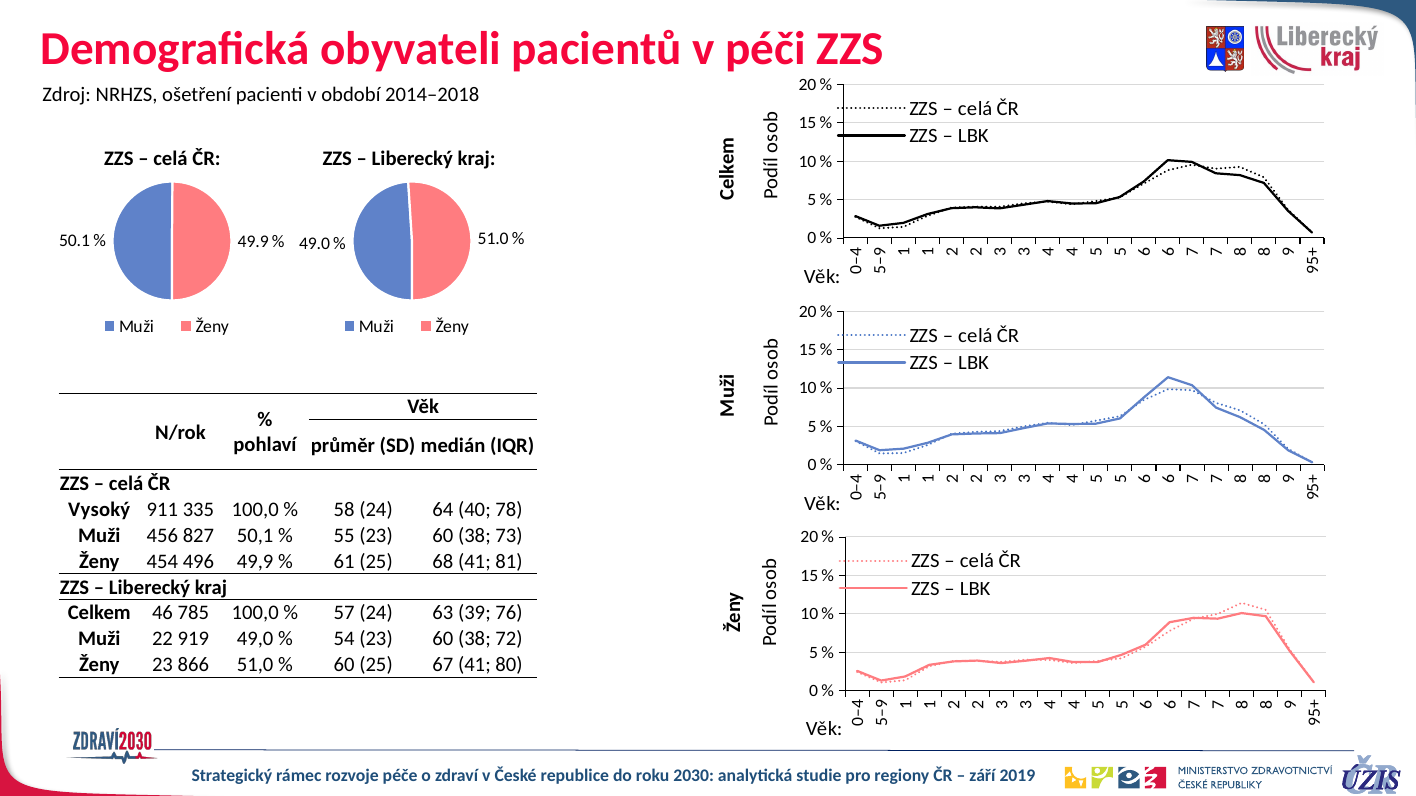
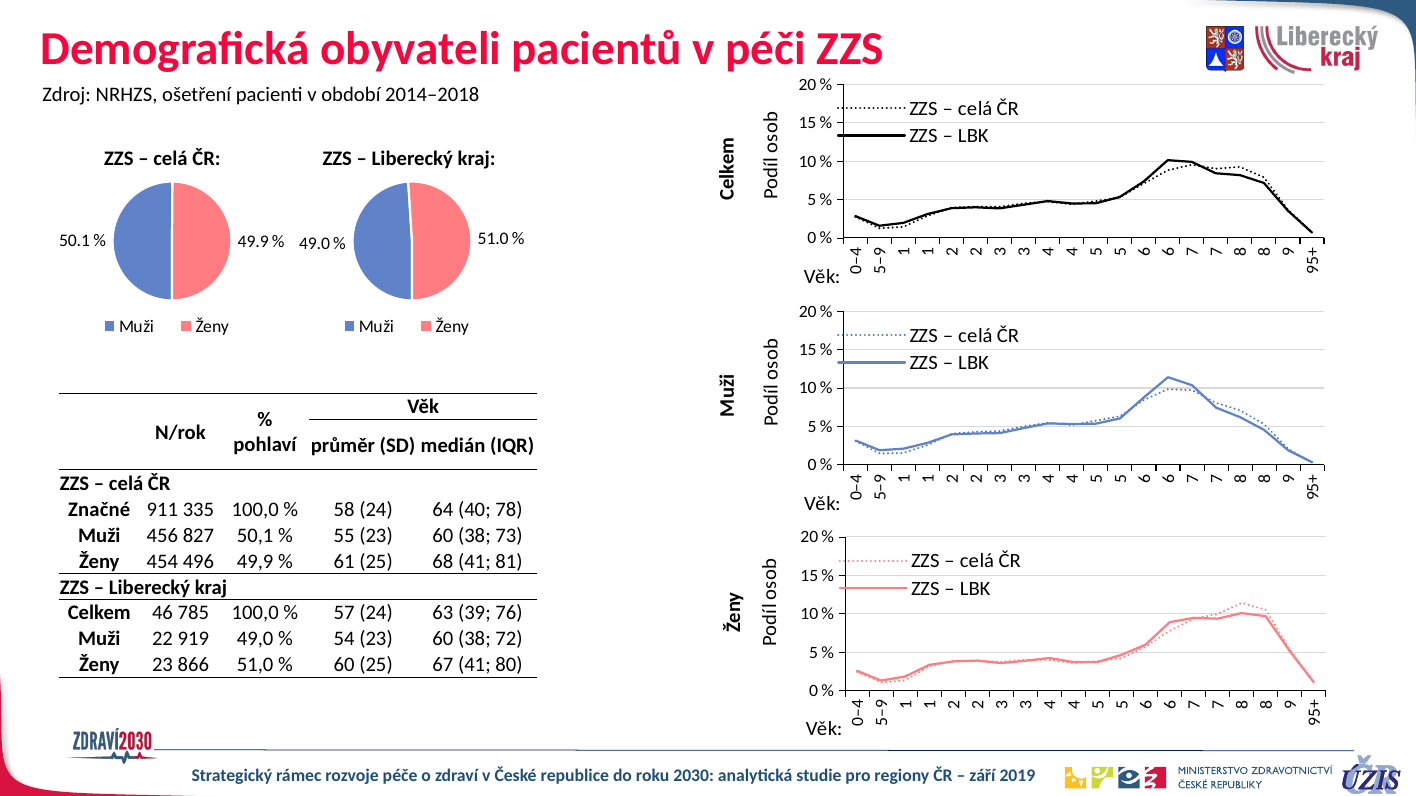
Vysoký: Vysoký -> Značné
